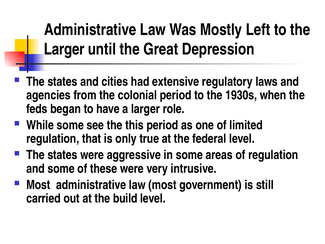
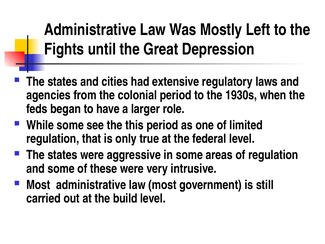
Larger at (64, 49): Larger -> Fights
